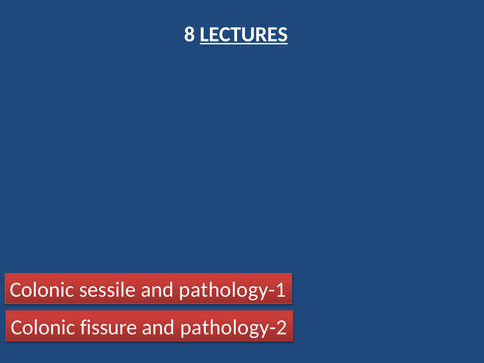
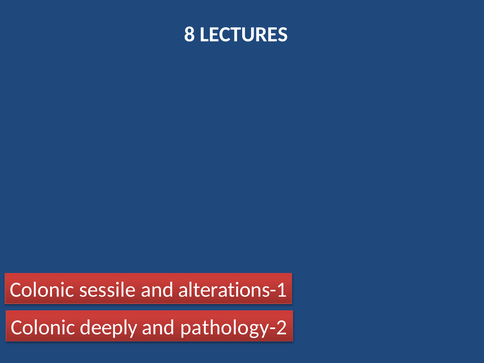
LECTURES underline: present -> none
pathology-1: pathology-1 -> alterations-1
fissure: fissure -> deeply
